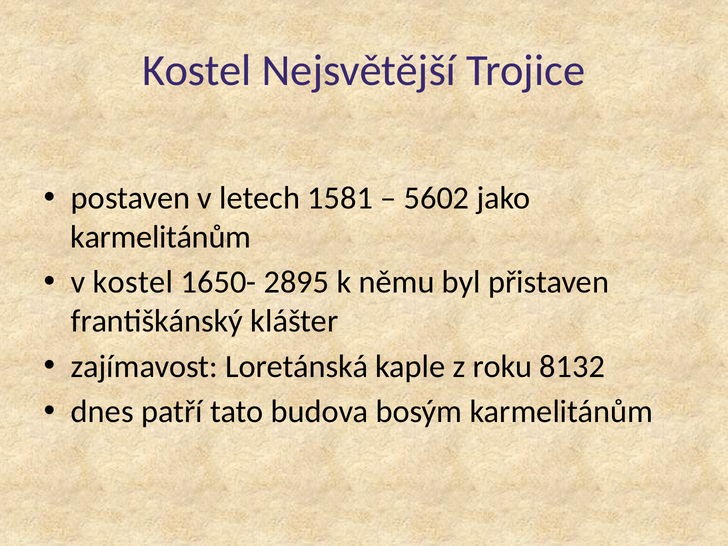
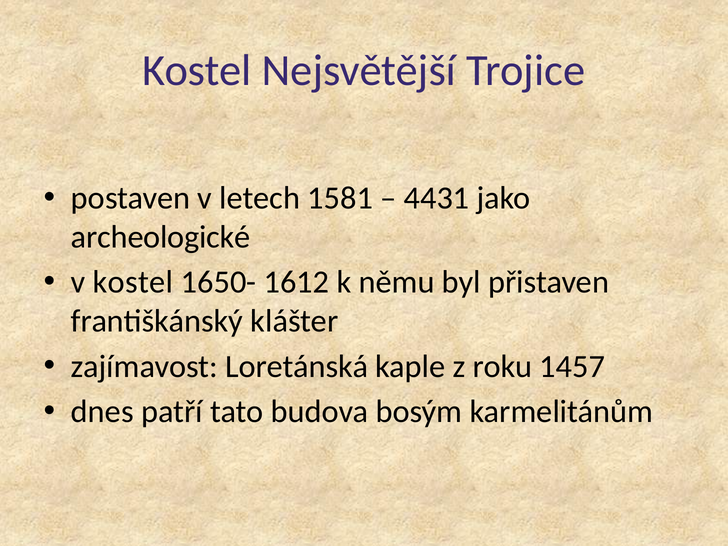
5602: 5602 -> 4431
karmelitánům at (161, 237): karmelitánům -> archeologické
2895: 2895 -> 1612
8132: 8132 -> 1457
